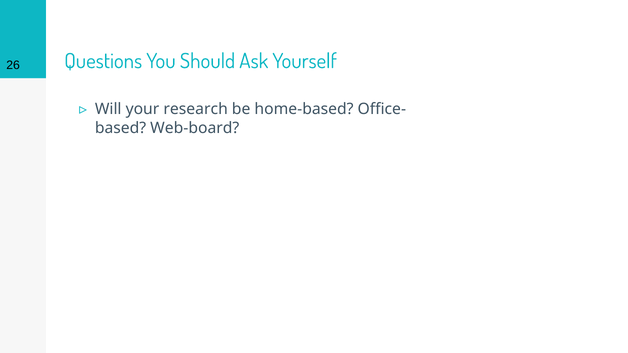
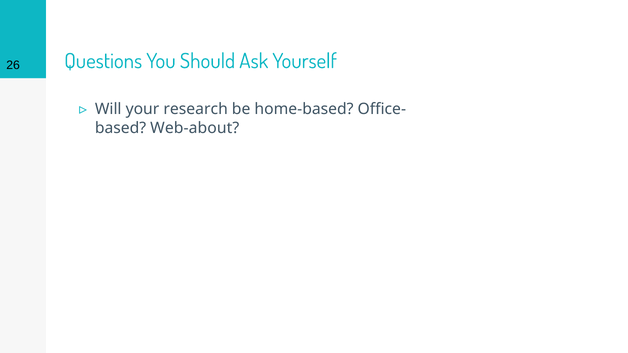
Web-board: Web-board -> Web-about
